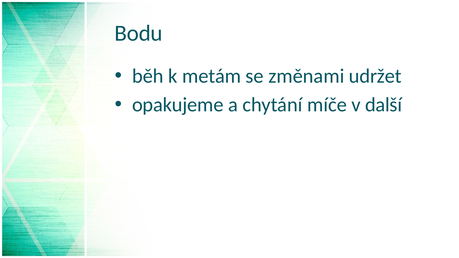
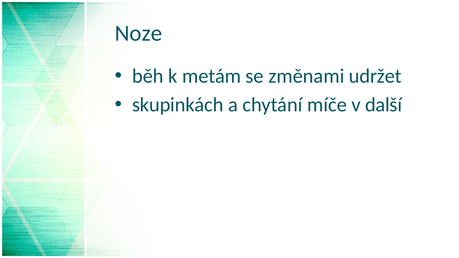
Bodu: Bodu -> Noze
opakujeme: opakujeme -> skupinkách
